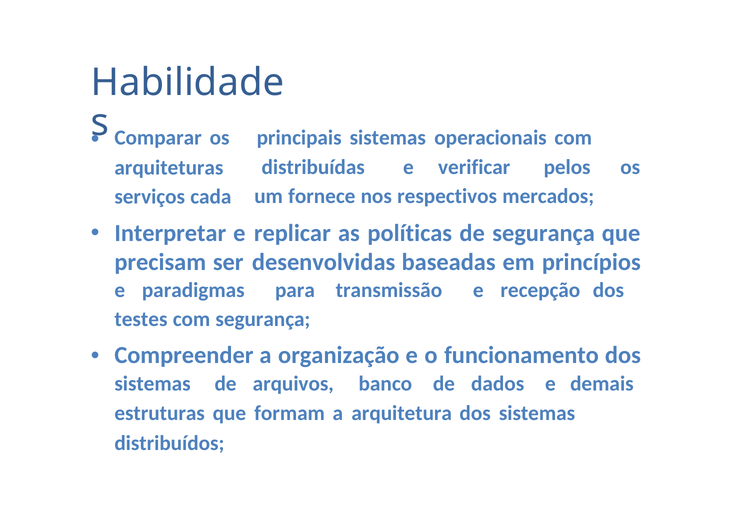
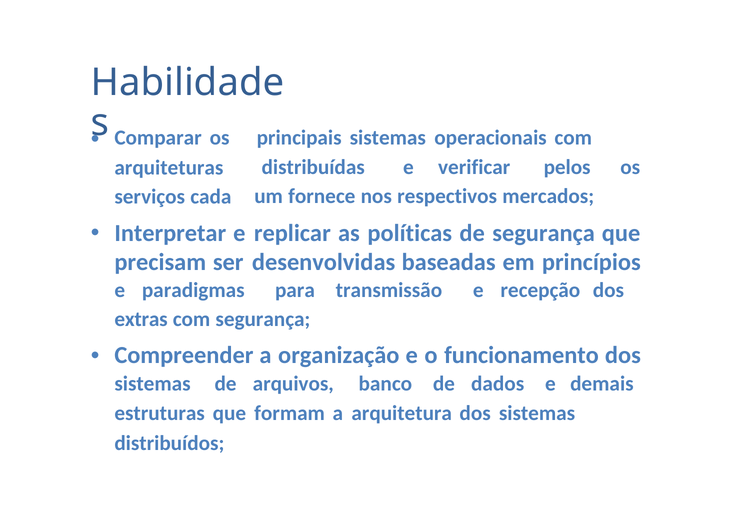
testes: testes -> extras
